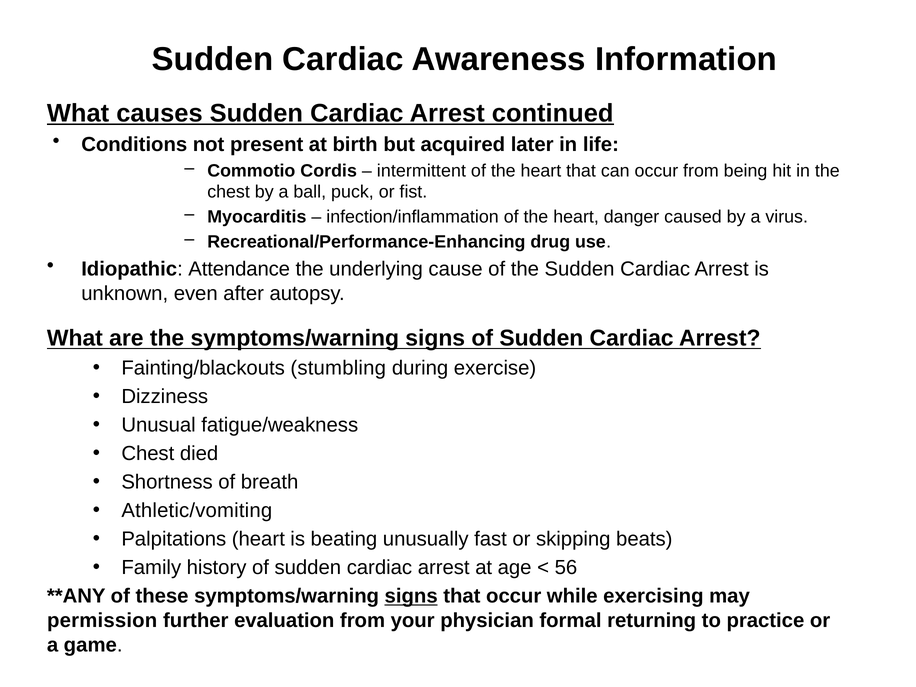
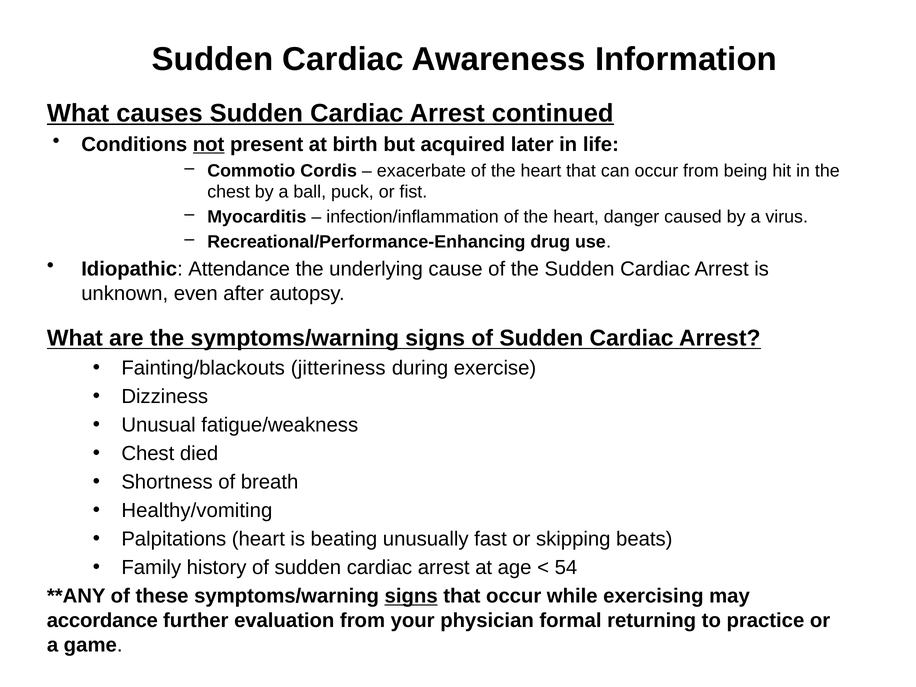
not underline: none -> present
intermittent: intermittent -> exacerbate
stumbling: stumbling -> jitteriness
Athletic/vomiting: Athletic/vomiting -> Healthy/vomiting
56: 56 -> 54
permission: permission -> accordance
